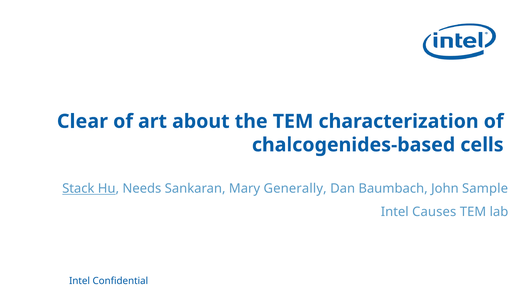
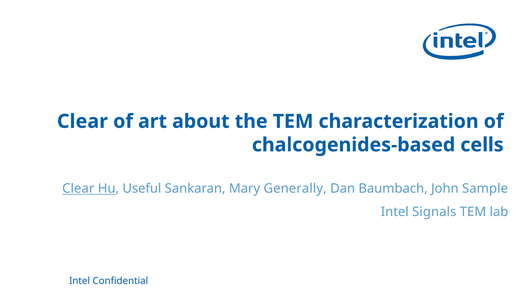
Stack at (78, 188): Stack -> Clear
Needs: Needs -> Useful
Causes: Causes -> Signals
